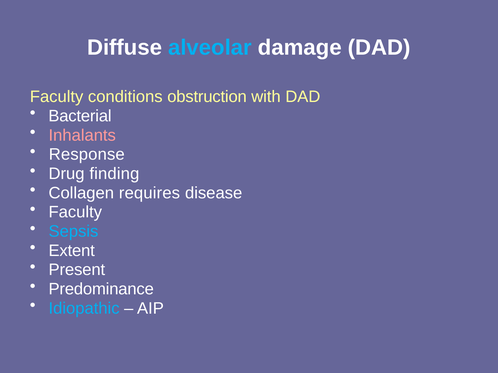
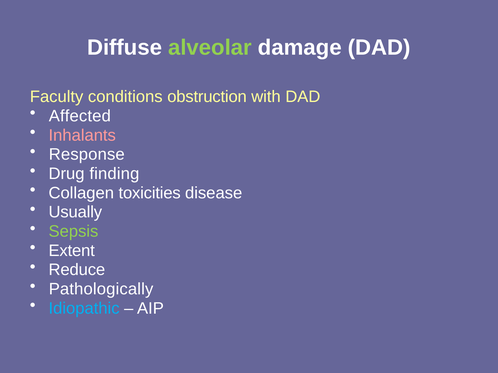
alveolar colour: light blue -> light green
Bacterial: Bacterial -> Affected
requires: requires -> toxicities
Faculty at (75, 212): Faculty -> Usually
Sepsis colour: light blue -> light green
Present: Present -> Reduce
Predominance: Predominance -> Pathologically
